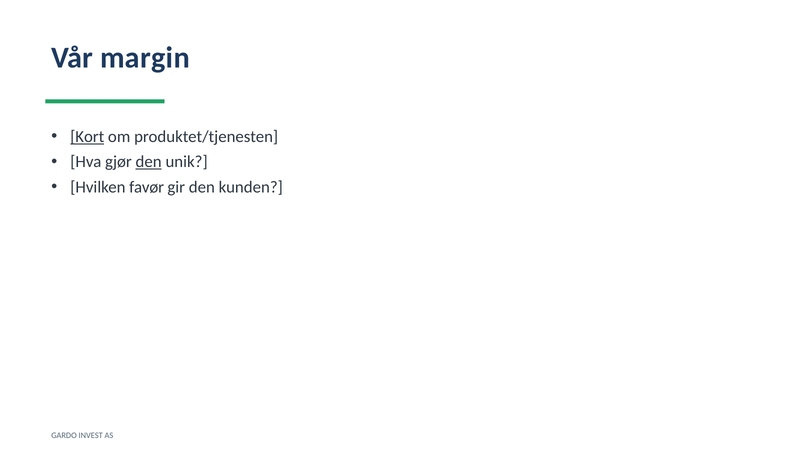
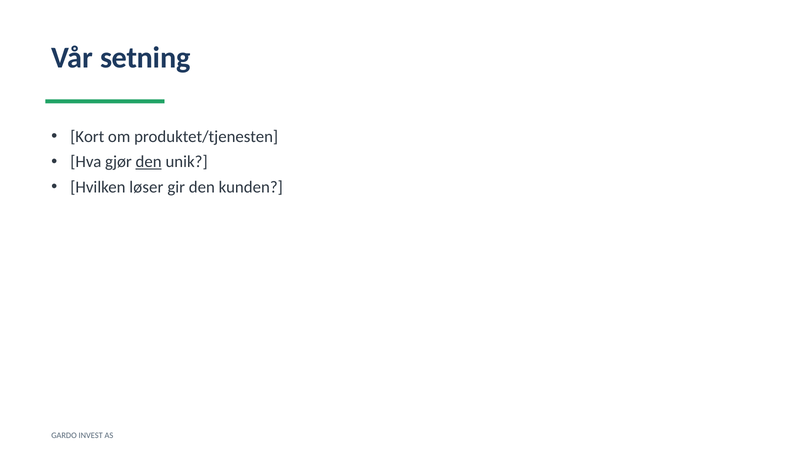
margin: margin -> setning
Kort underline: present -> none
favør: favør -> løser
